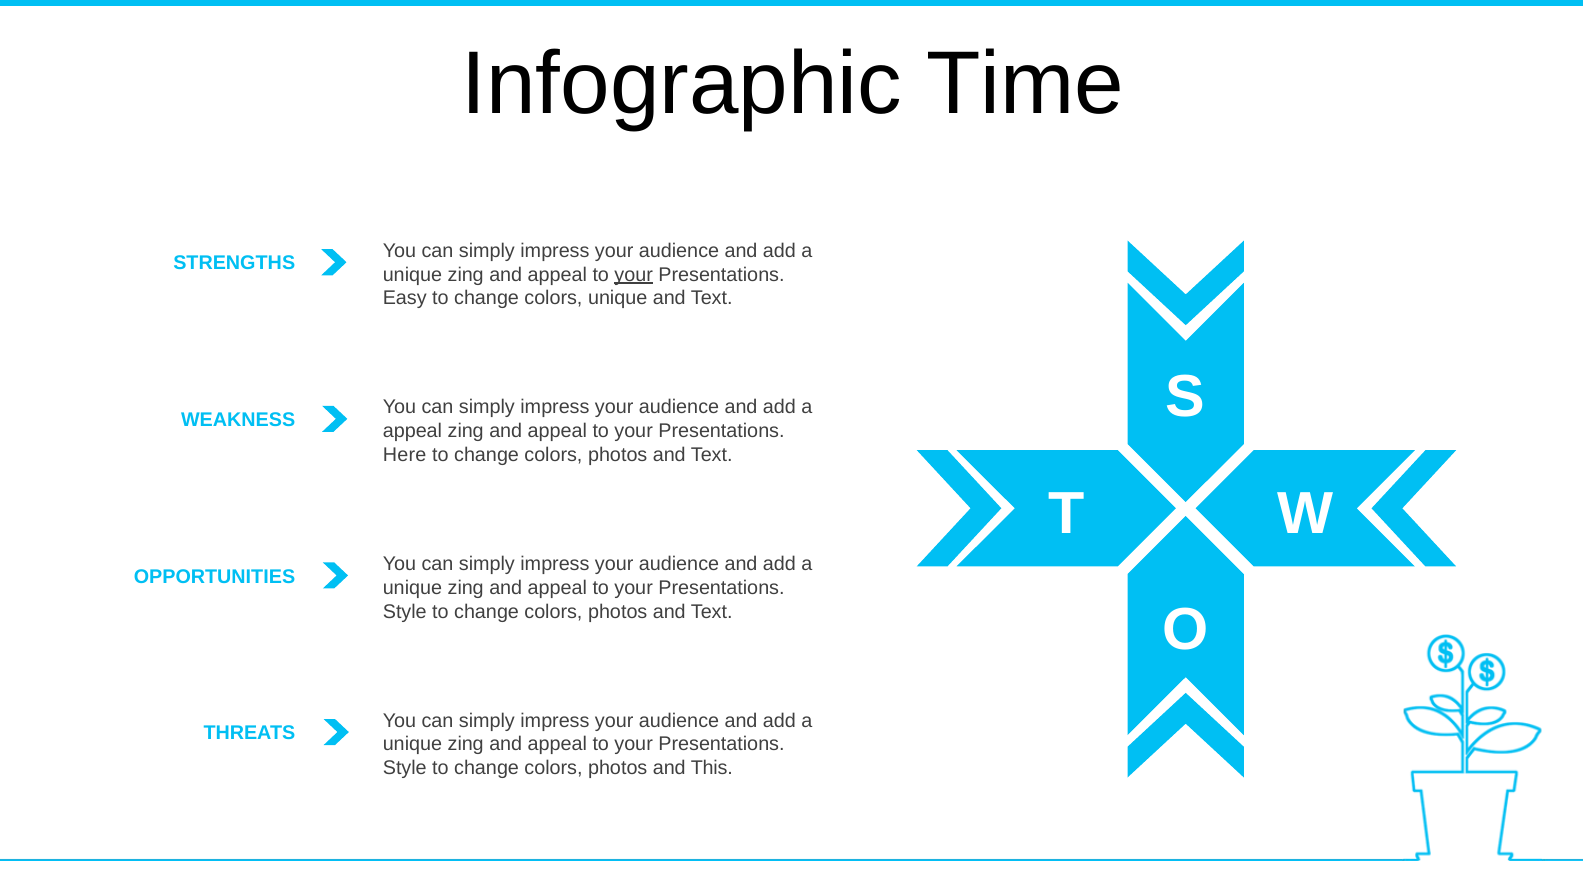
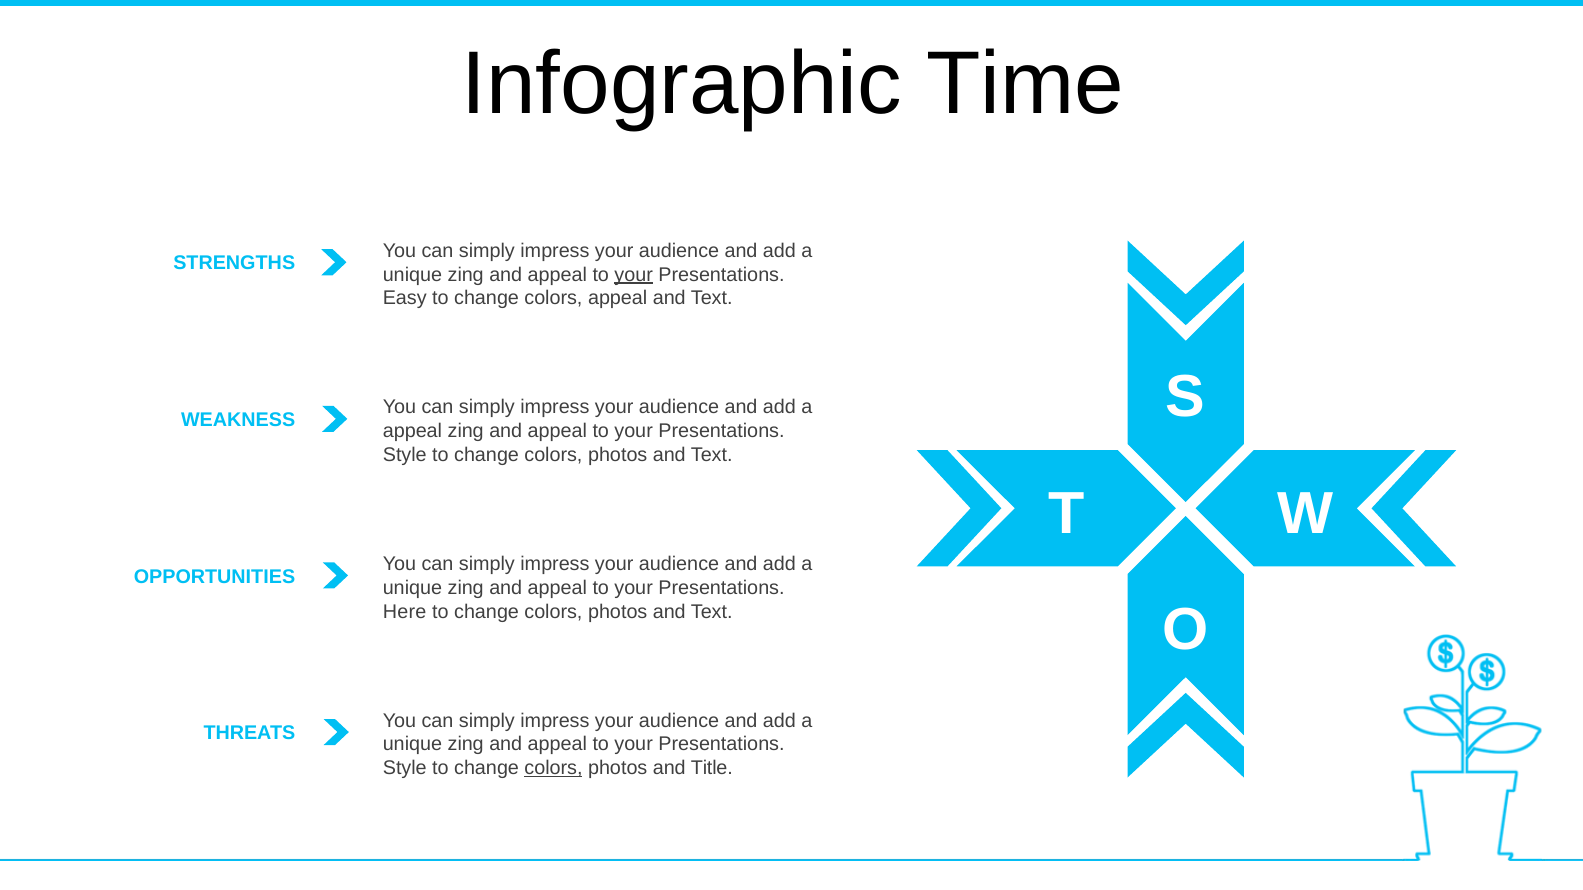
colors unique: unique -> appeal
Here at (405, 455): Here -> Style
Style at (405, 612): Style -> Here
colors at (553, 768) underline: none -> present
This: This -> Title
